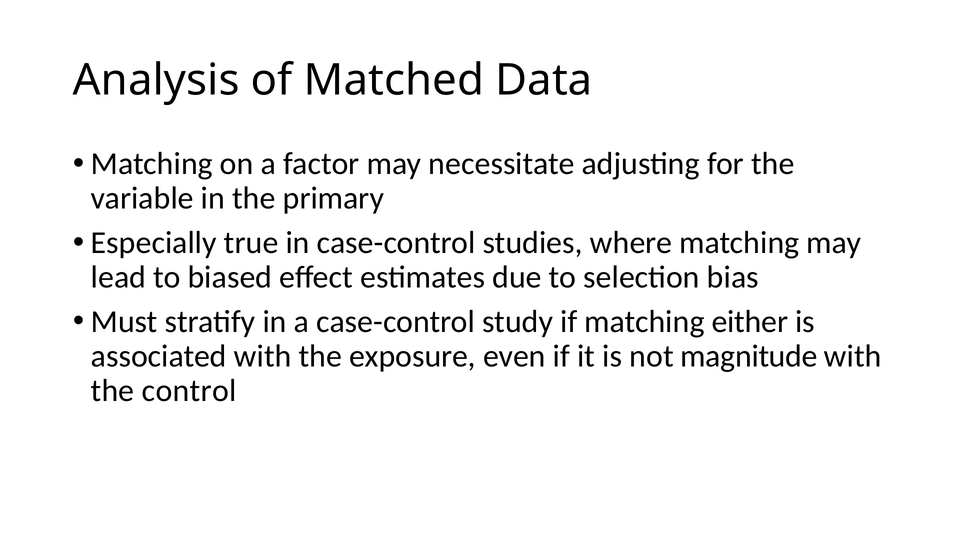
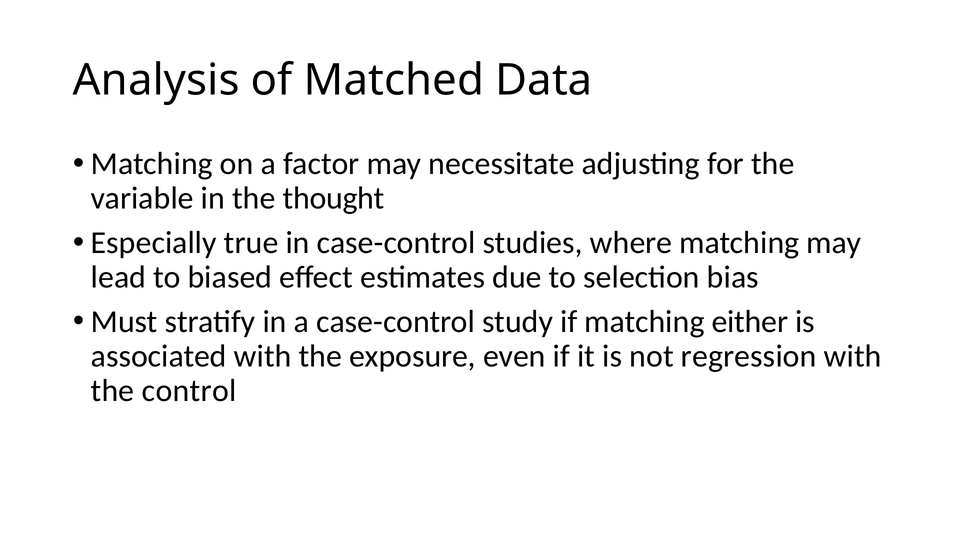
primary: primary -> thought
magnitude: magnitude -> regression
